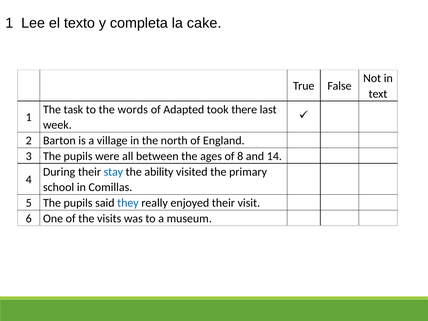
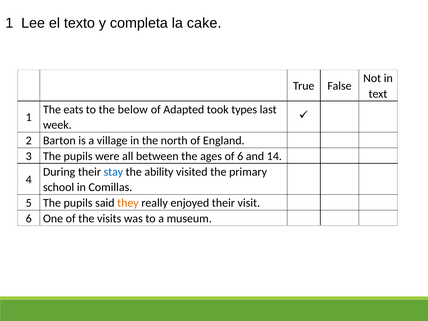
task: task -> eats
words: words -> below
there: there -> types
of 8: 8 -> 6
they colour: blue -> orange
